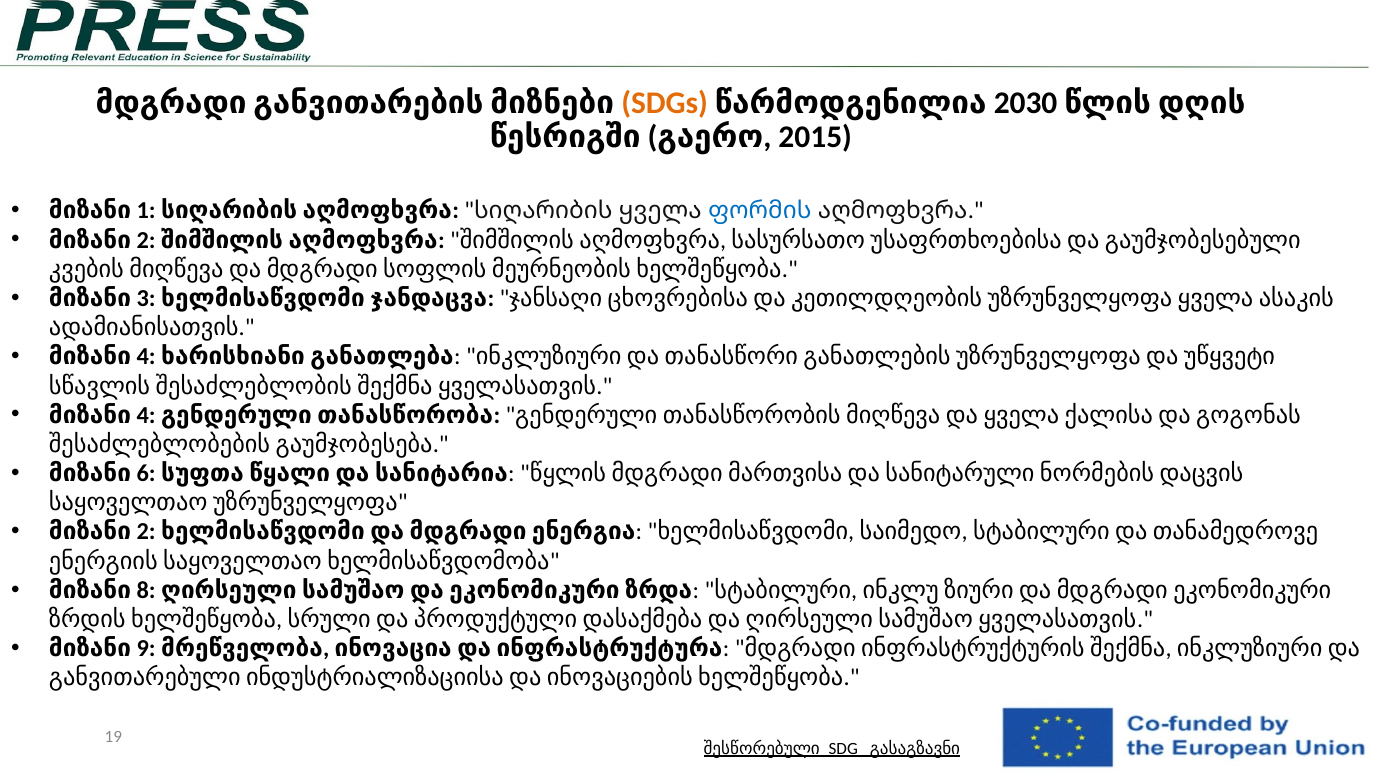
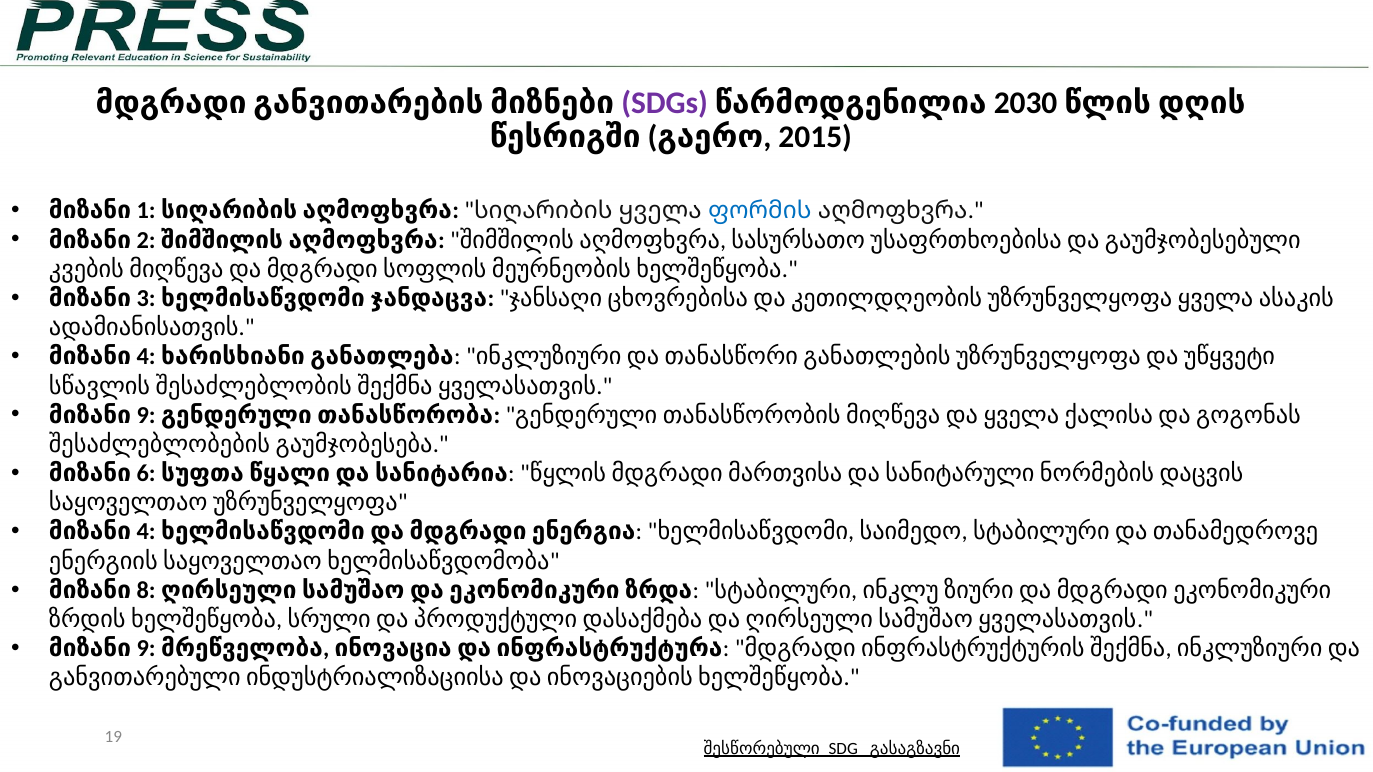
SDGs colour: orange -> purple
4 at (146, 415): 4 -> 9
2 at (146, 532): 2 -> 4
